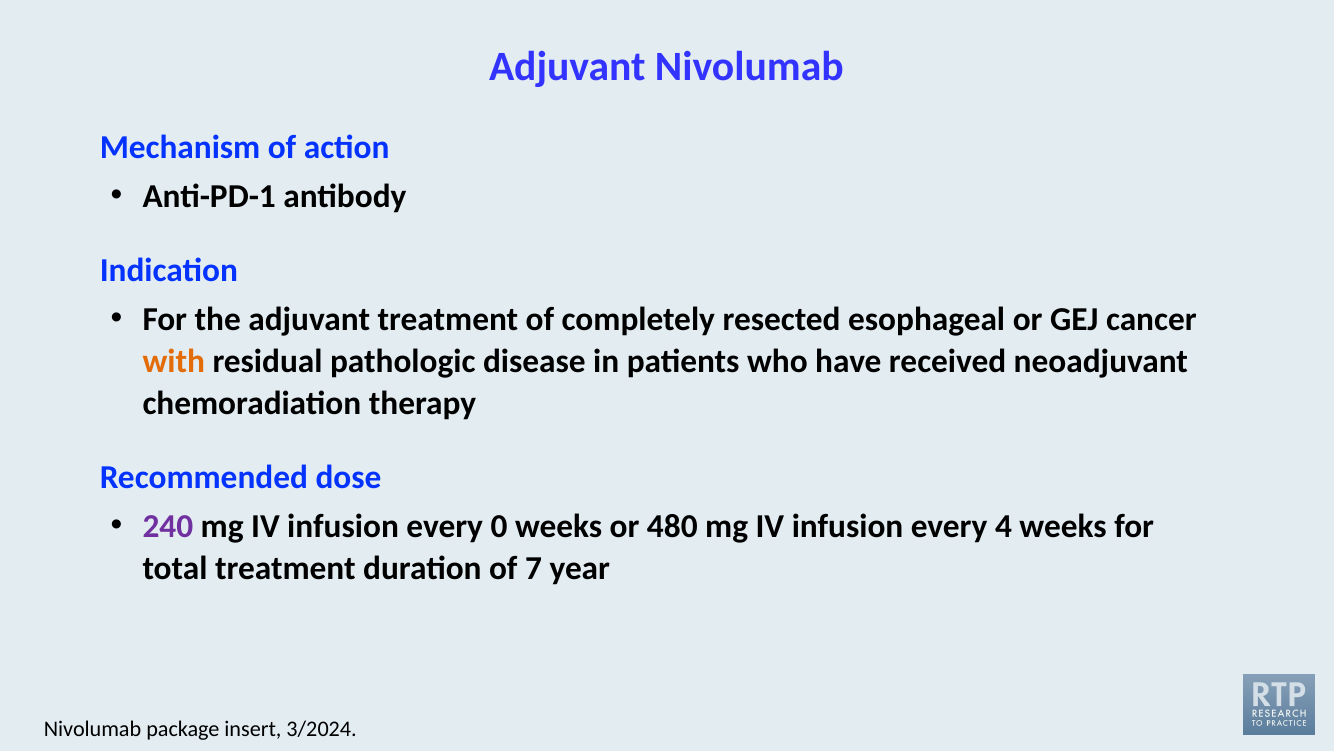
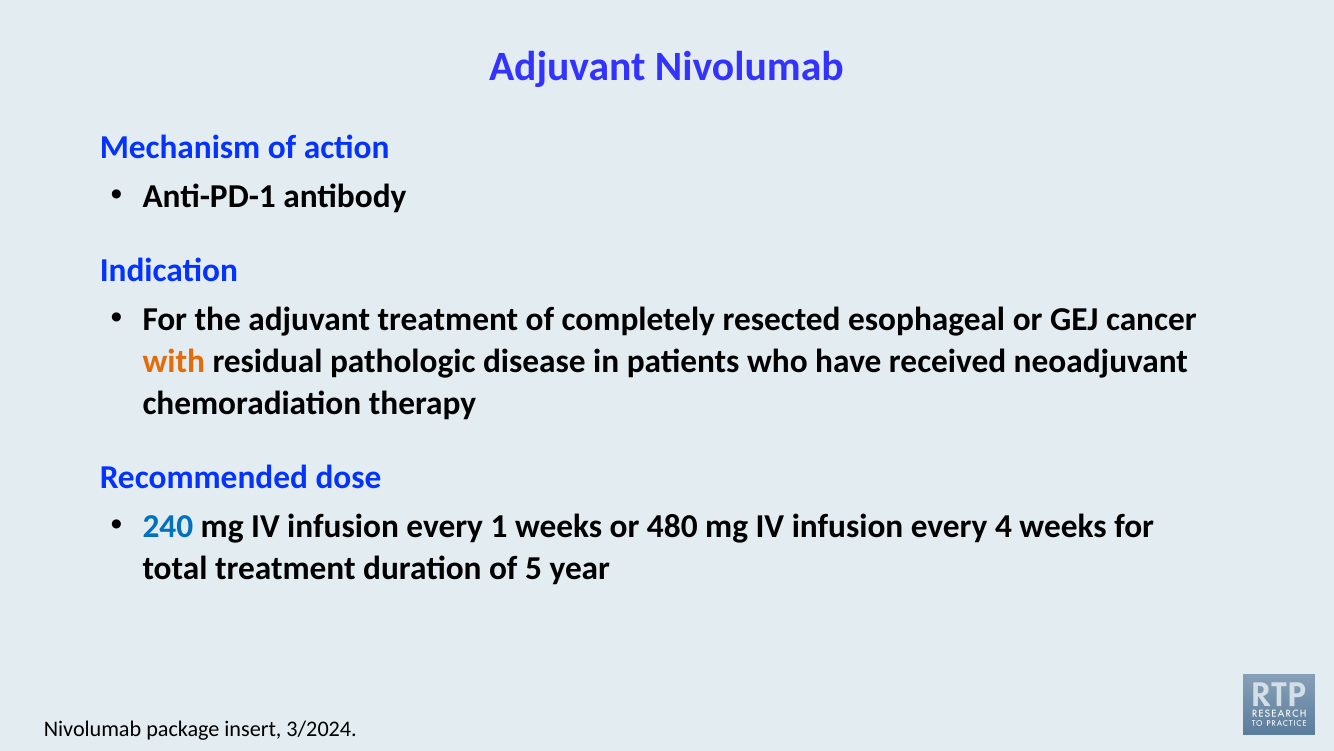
240 colour: purple -> blue
0: 0 -> 1
7: 7 -> 5
